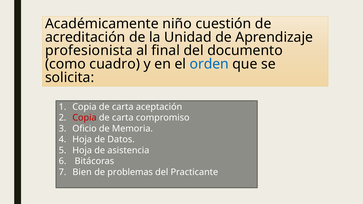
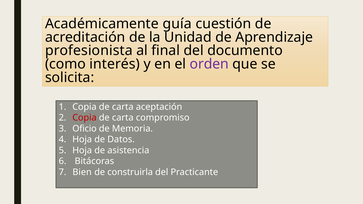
niño: niño -> guía
cuadro: cuadro -> interés
orden colour: blue -> purple
problemas: problemas -> construirla
